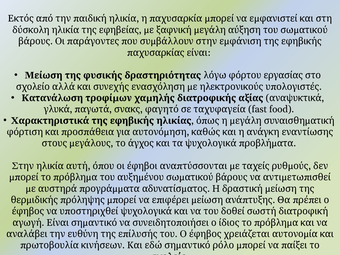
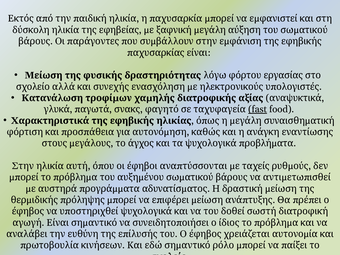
fast underline: none -> present
